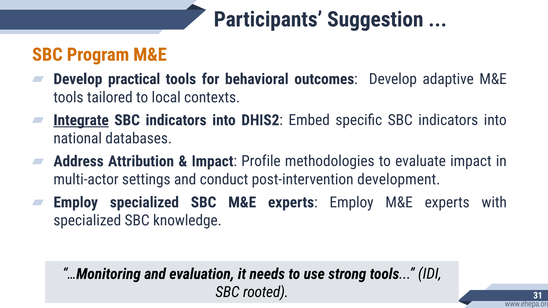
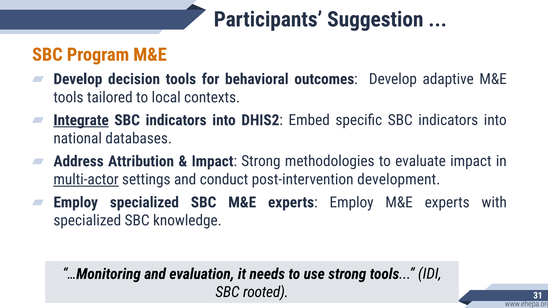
practical: practical -> decision
Impact Profile: Profile -> Strong
multi-actor underline: none -> present
